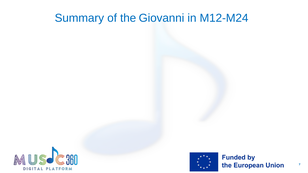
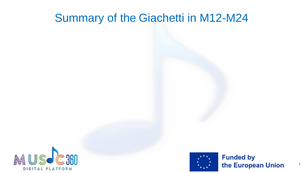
Giovanni: Giovanni -> Giachetti
